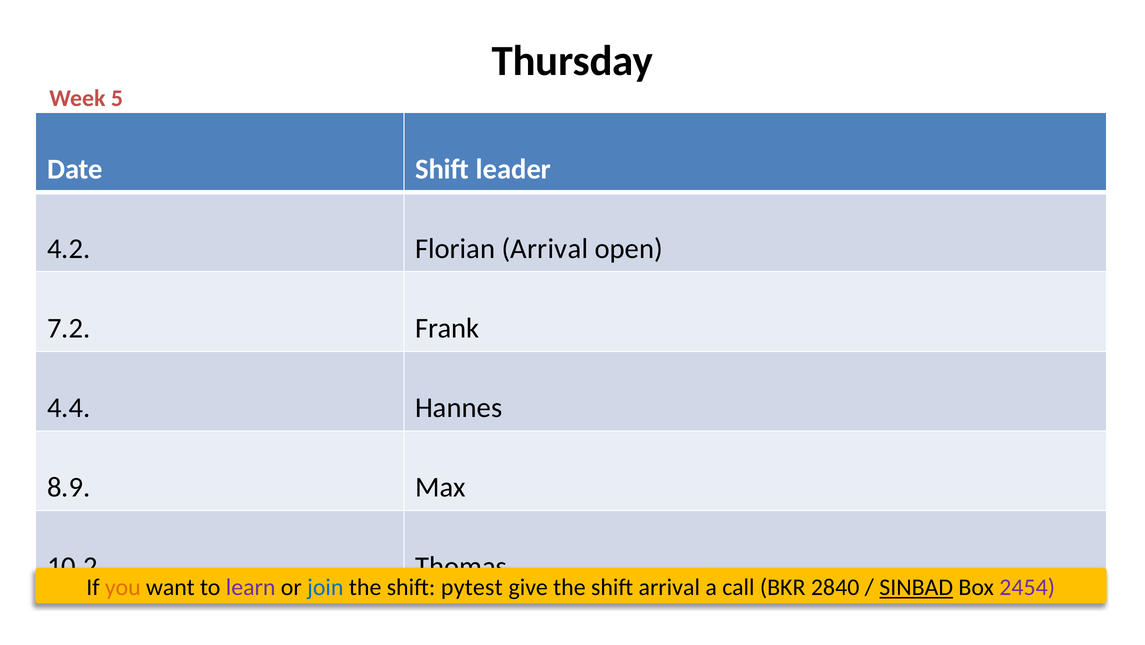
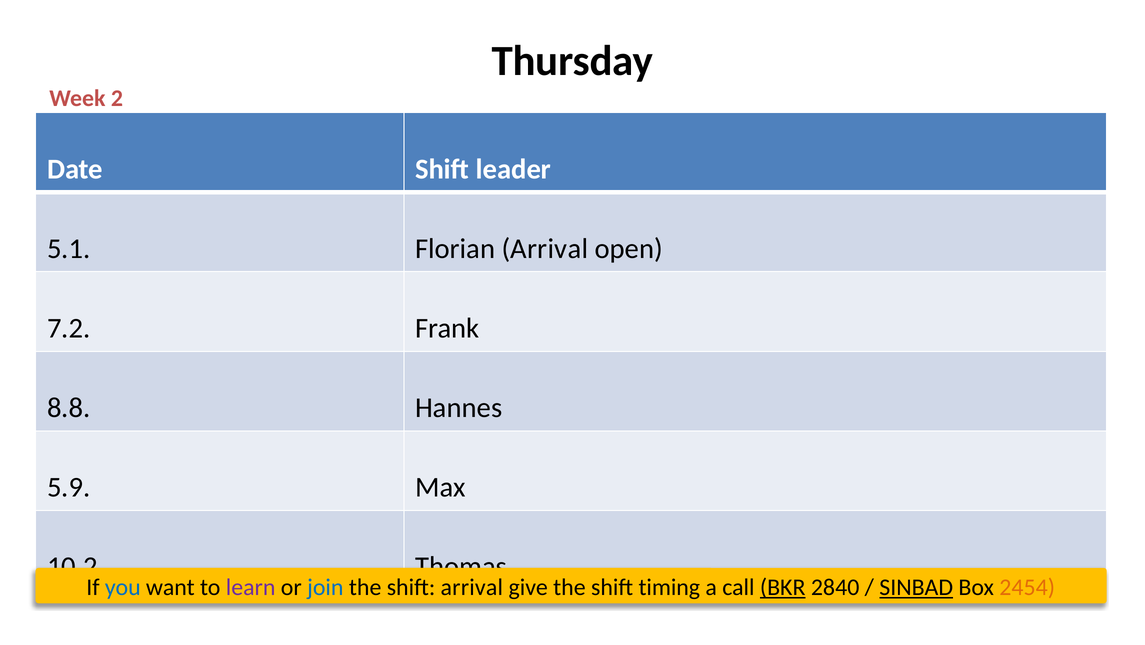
5: 5 -> 2
4.2: 4.2 -> 5.1
4.4: 4.4 -> 8.8
8.9: 8.9 -> 5.9
you colour: orange -> blue
shift pytest: pytest -> arrival
shift arrival: arrival -> timing
BKR underline: none -> present
2454 colour: purple -> orange
